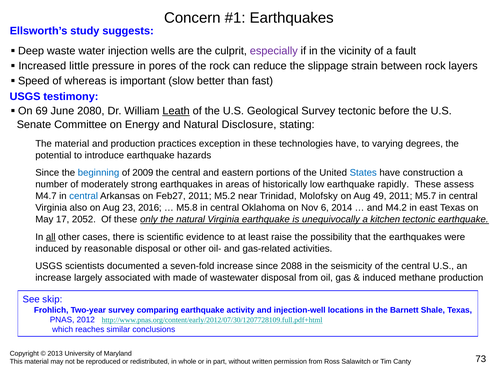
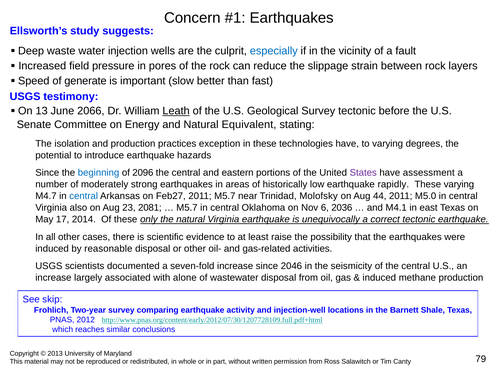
especially colour: purple -> blue
little: little -> field
whereas: whereas -> generate
69: 69 -> 13
2080: 2080 -> 2066
Disclosure: Disclosure -> Equivalent
The material: material -> isolation
2009: 2009 -> 2096
States colour: blue -> purple
construction: construction -> assessment
These assess: assess -> varying
2011 M5.2: M5.2 -> M5.7
49: 49 -> 44
M5.7: M5.7 -> M5.0
2016: 2016 -> 2081
M5.8 at (187, 208): M5.8 -> M5.7
2014: 2014 -> 2036
M4.2: M4.2 -> M4.1
2052: 2052 -> 2014
kitchen: kitchen -> correct
all underline: present -> none
2088: 2088 -> 2046
made: made -> alone
73: 73 -> 79
